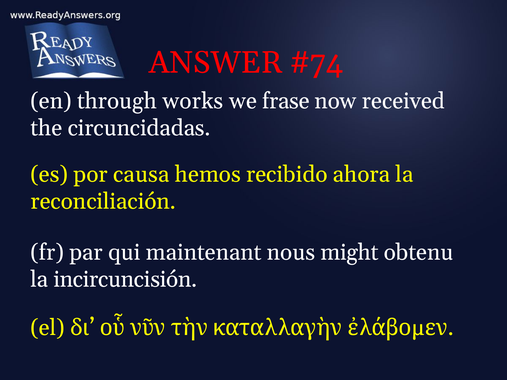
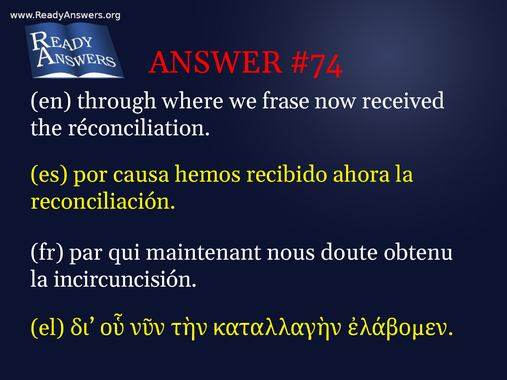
works: works -> where
circuncidadas: circuncidadas -> réconciliation
might: might -> doute
